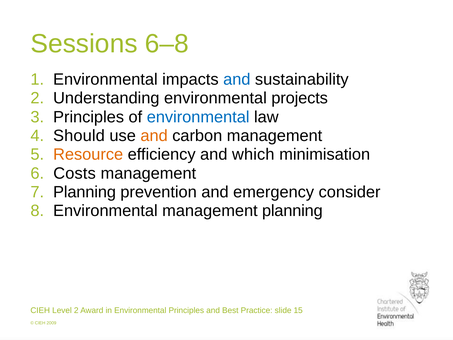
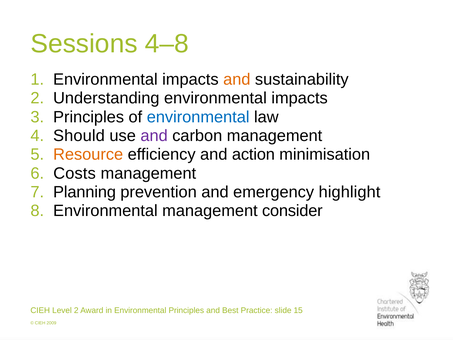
6–8: 6–8 -> 4–8
and at (237, 79) colour: blue -> orange
Understanding environmental projects: projects -> impacts
and at (154, 136) colour: orange -> purple
which: which -> action
consider: consider -> highlight
management planning: planning -> consider
